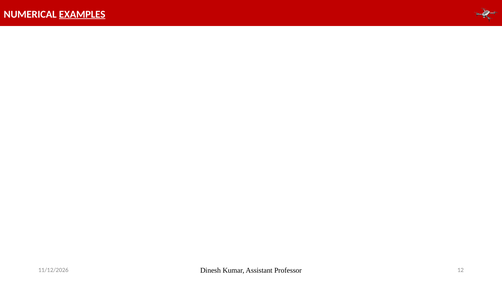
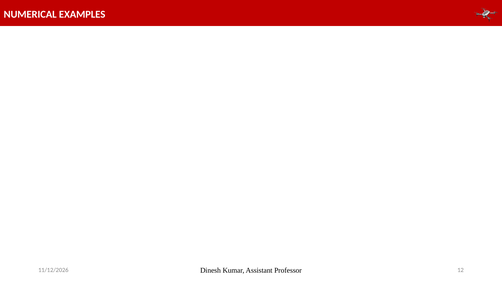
EXAMPLES underline: present -> none
